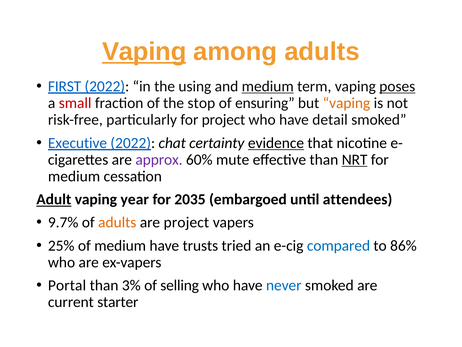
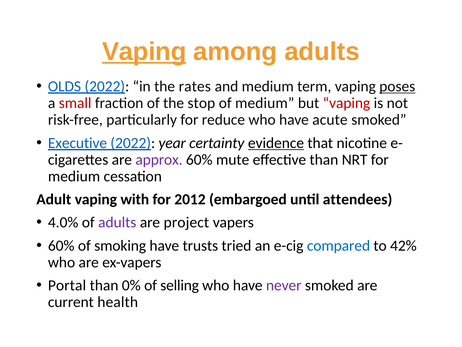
FIRST: FIRST -> OLDS
using: using -> rates
medium at (268, 86) underline: present -> none
of ensuring: ensuring -> medium
vaping at (346, 103) colour: orange -> red
for project: project -> reduce
detail: detail -> acute
chat: chat -> year
NRT underline: present -> none
Adult underline: present -> none
year: year -> with
2035: 2035 -> 2012
9.7%: 9.7% -> 4.0%
adults at (117, 222) colour: orange -> purple
25% at (61, 245): 25% -> 60%
of medium: medium -> smoking
86%: 86% -> 42%
3%: 3% -> 0%
never colour: blue -> purple
starter: starter -> health
